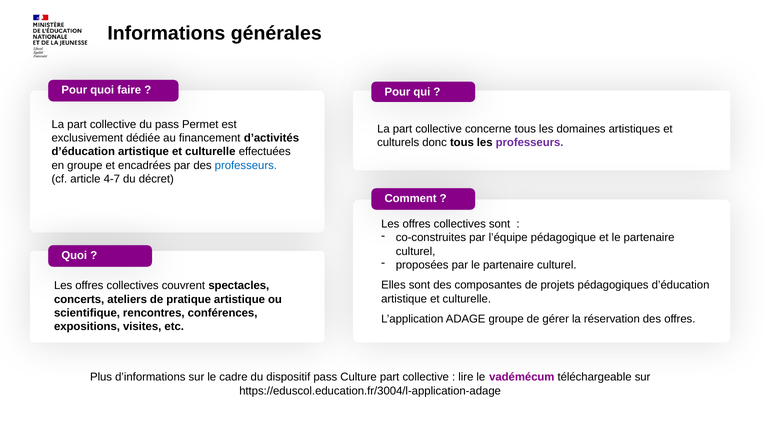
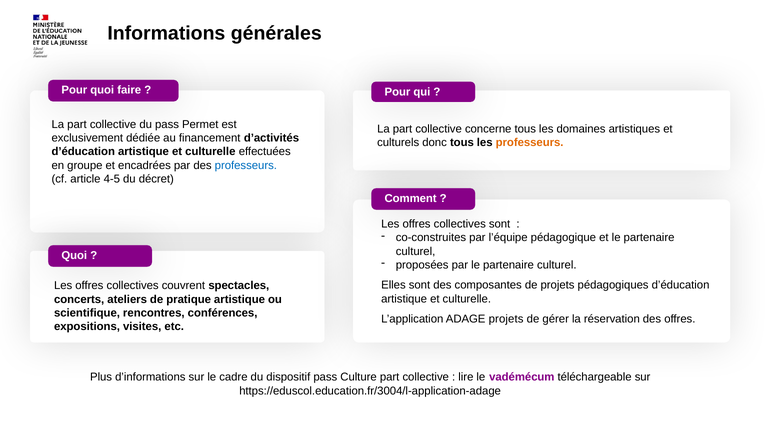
professeurs at (530, 142) colour: purple -> orange
4-7: 4-7 -> 4-5
ADAGE groupe: groupe -> projets
